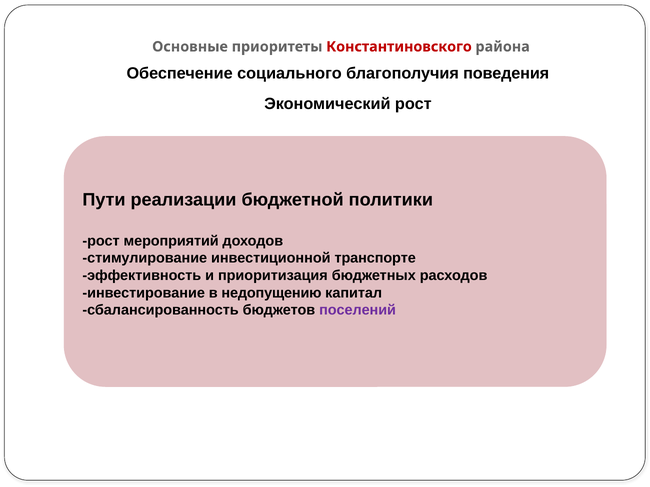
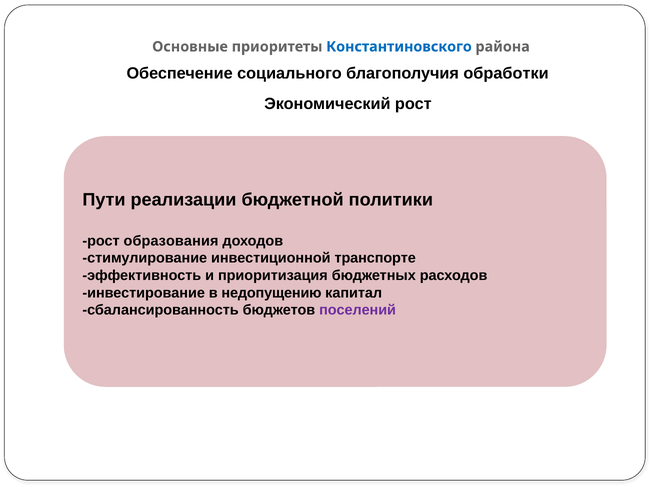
Константиновского colour: red -> blue
поведения: поведения -> обработки
мероприятий: мероприятий -> образования
